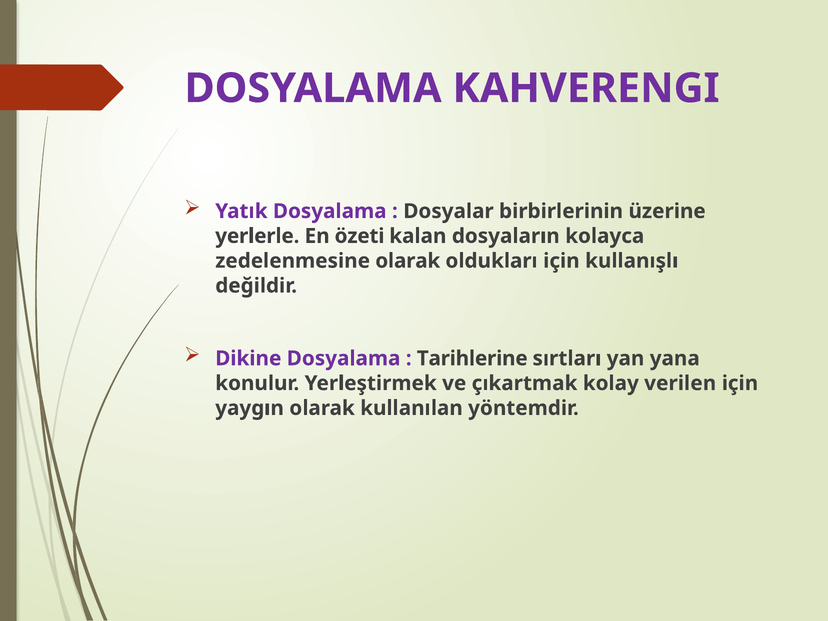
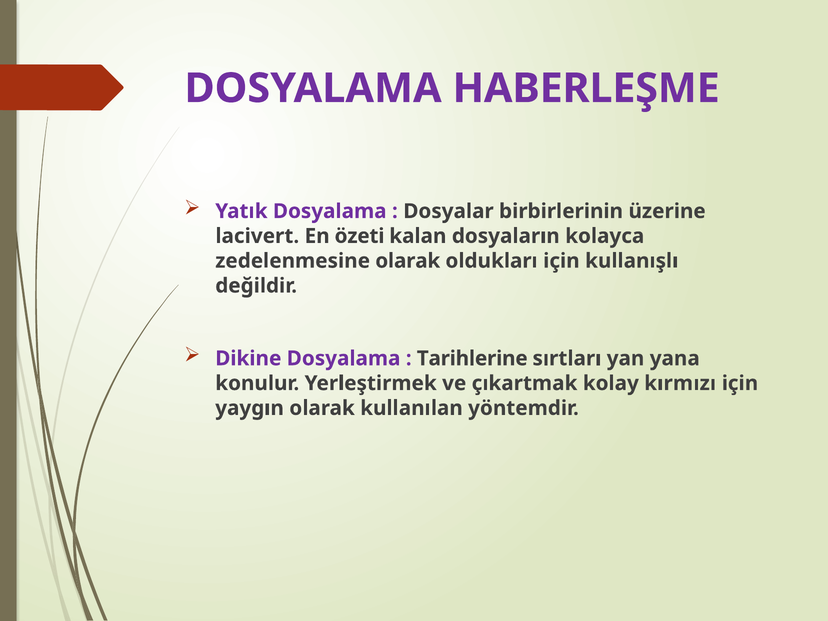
KAHVERENGI: KAHVERENGI -> HABERLEŞME
yerlerle: yerlerle -> lacivert
verilen: verilen -> kırmızı
